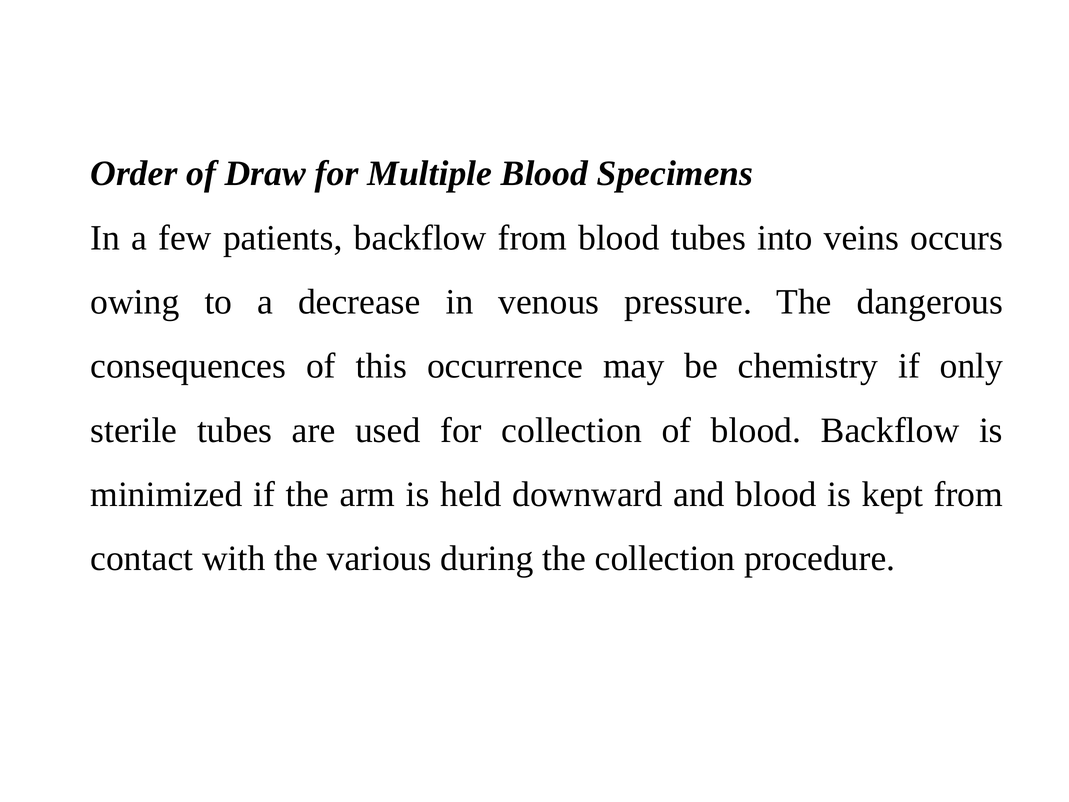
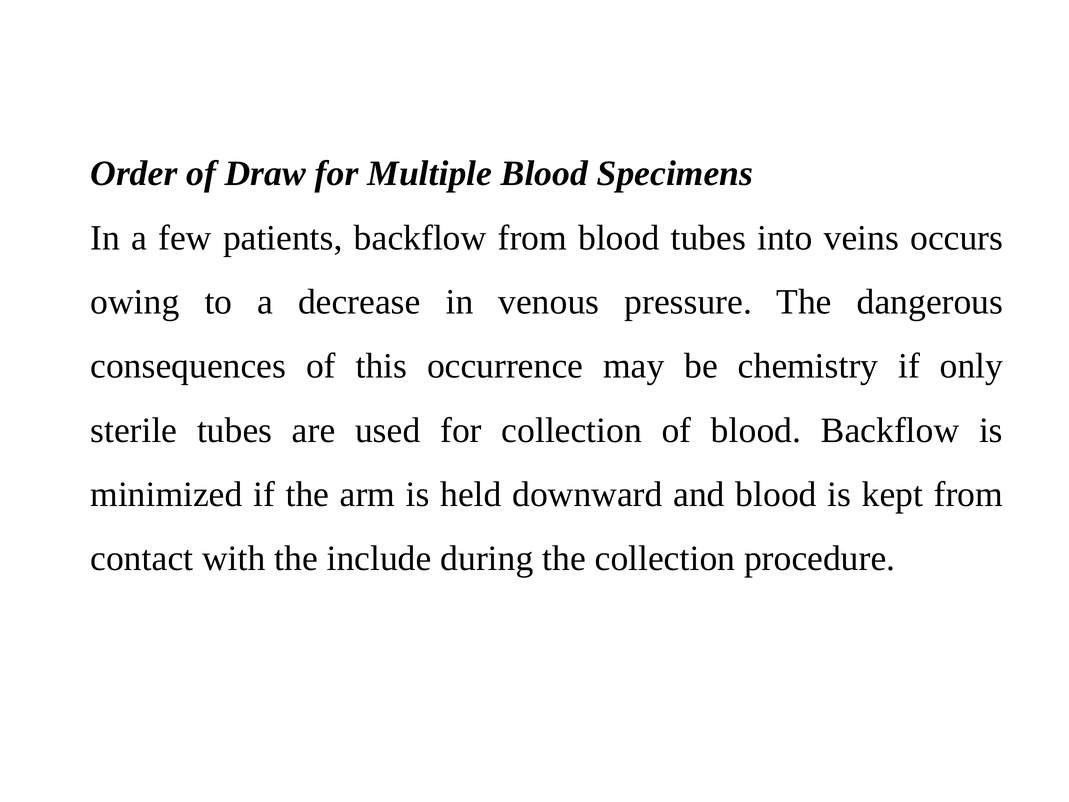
various: various -> include
